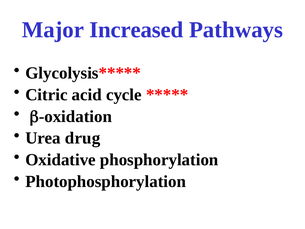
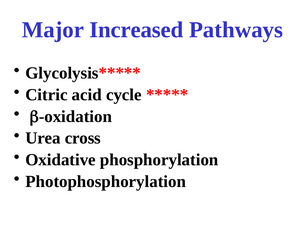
drug: drug -> cross
